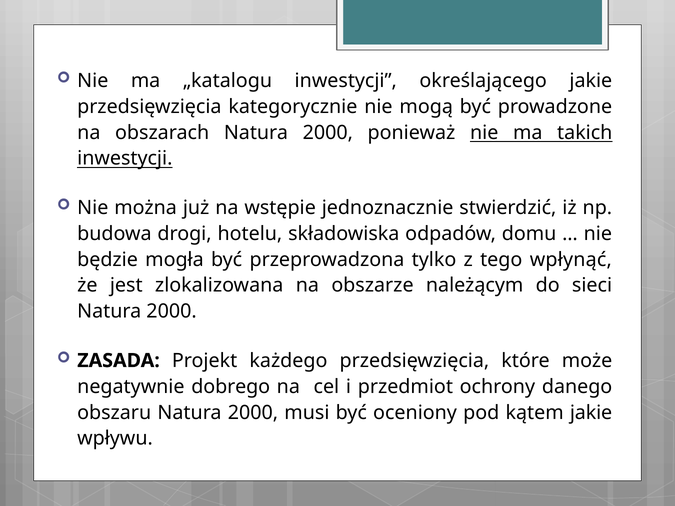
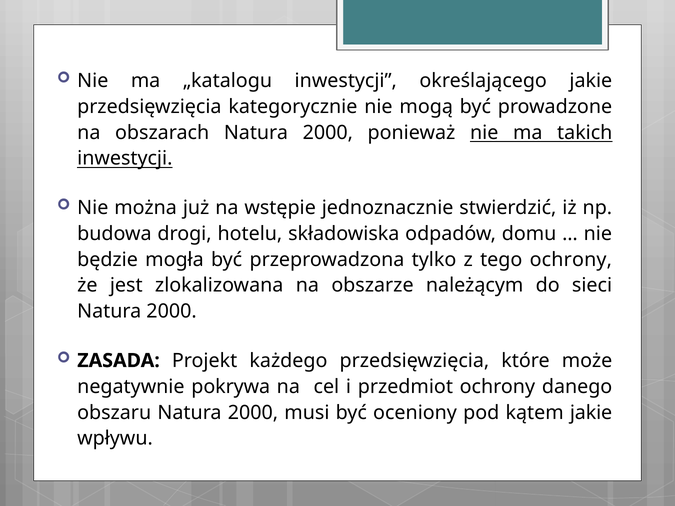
tego wpłynąć: wpłynąć -> ochrony
dobrego: dobrego -> pokrywa
